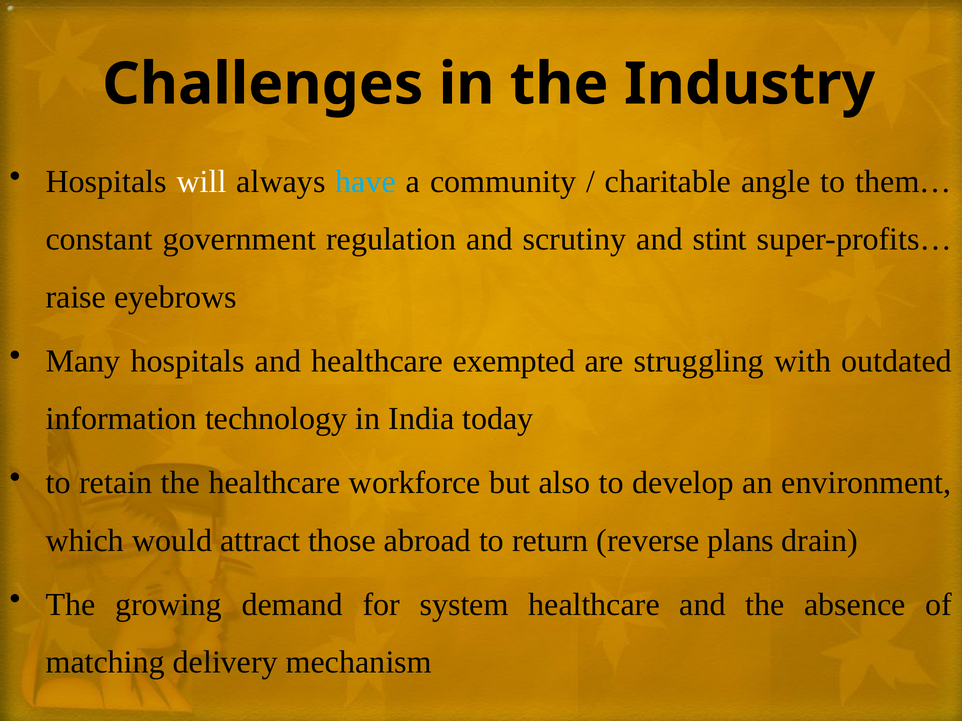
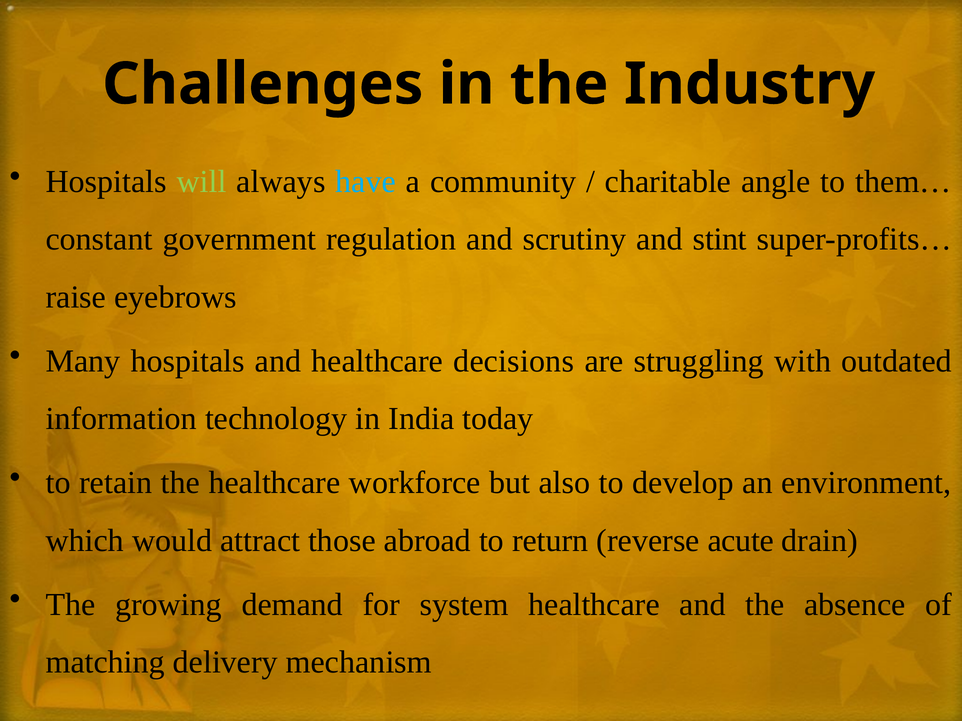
will colour: white -> light green
exempted: exempted -> decisions
plans: plans -> acute
